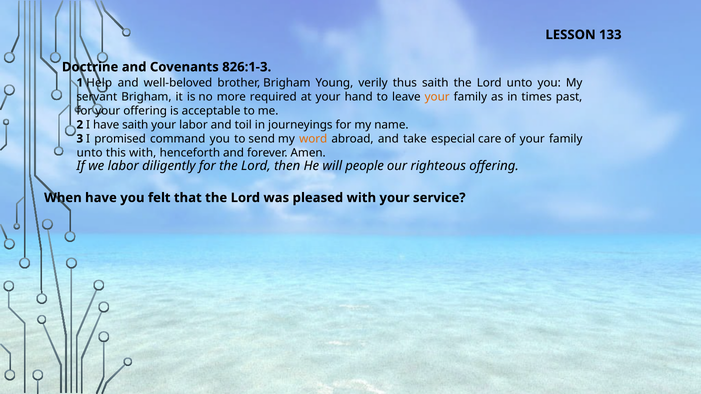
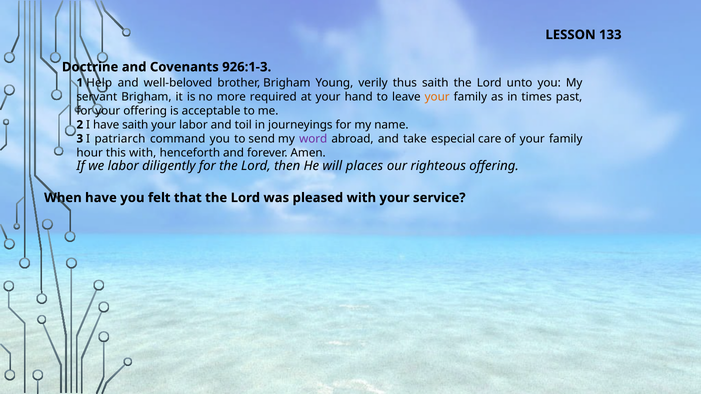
826:1-3: 826:1-3 -> 926:1-3
promised: promised -> patriarch
word colour: orange -> purple
unto at (90, 153): unto -> hour
people: people -> places
